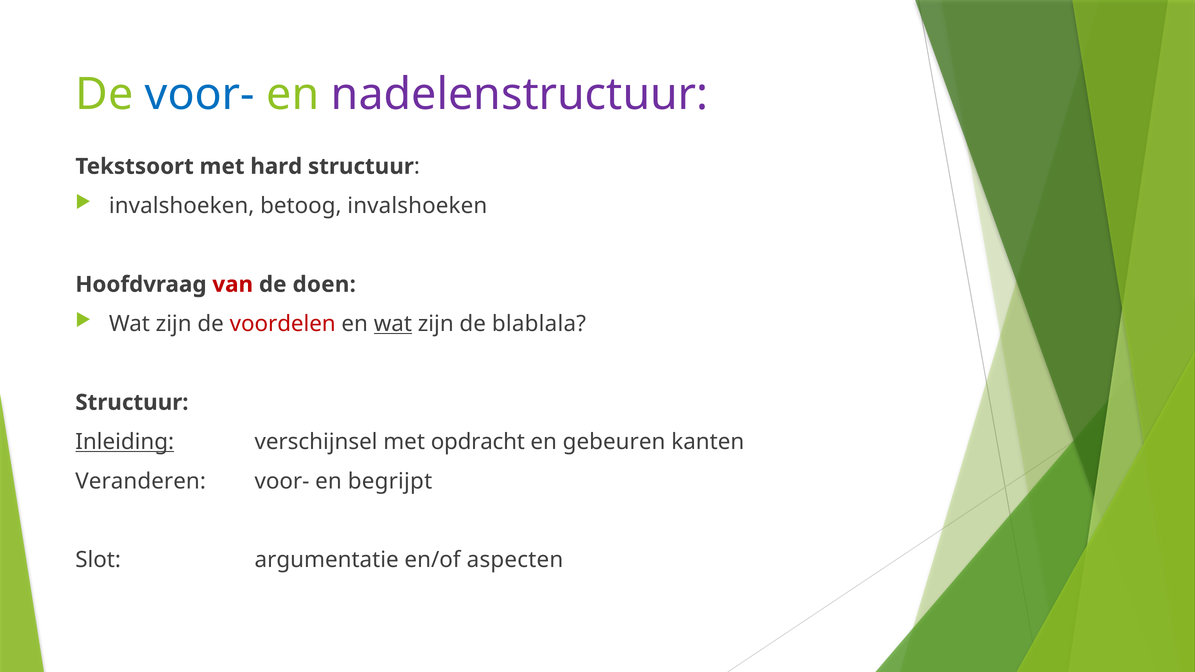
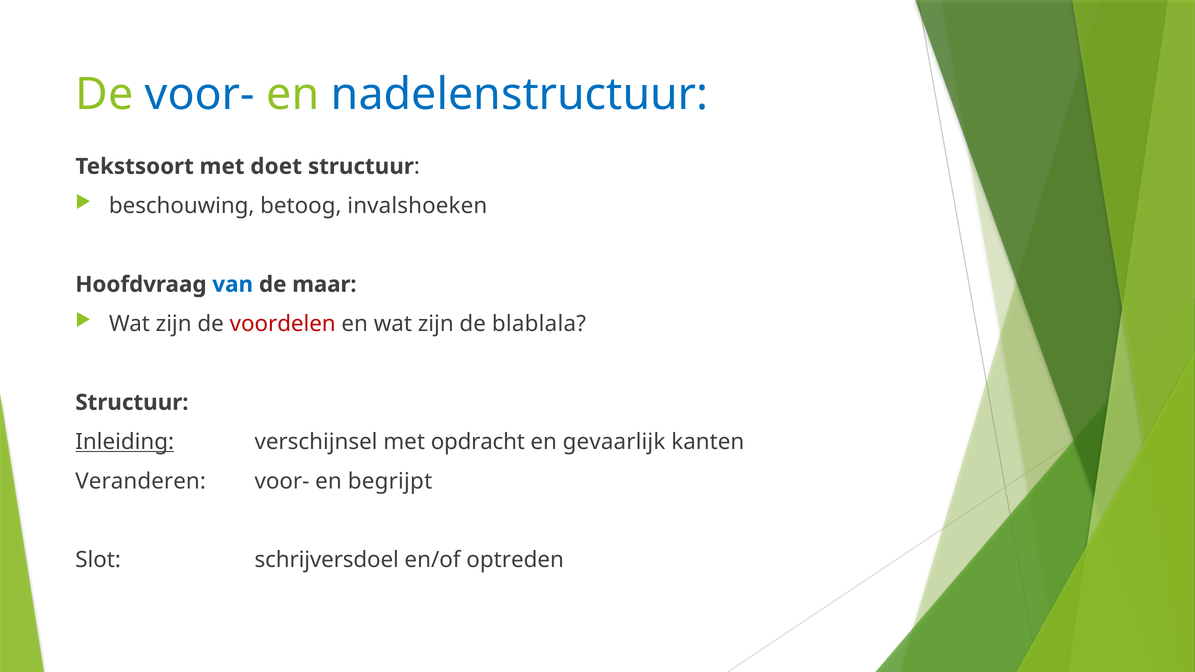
nadelenstructuur colour: purple -> blue
hard: hard -> doet
invalshoeken at (182, 206): invalshoeken -> beschouwing
van colour: red -> blue
doen: doen -> maar
wat at (393, 324) underline: present -> none
gebeuren: gebeuren -> gevaarlijk
argumentatie: argumentatie -> schrijversdoel
aspecten: aspecten -> optreden
